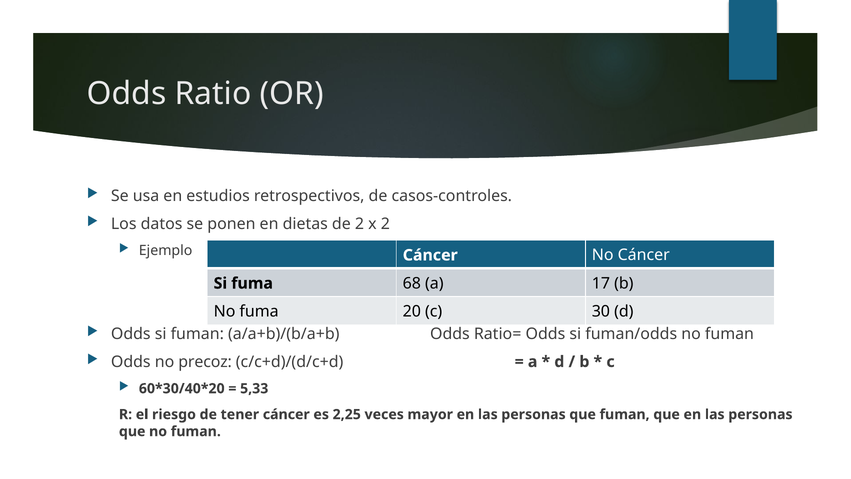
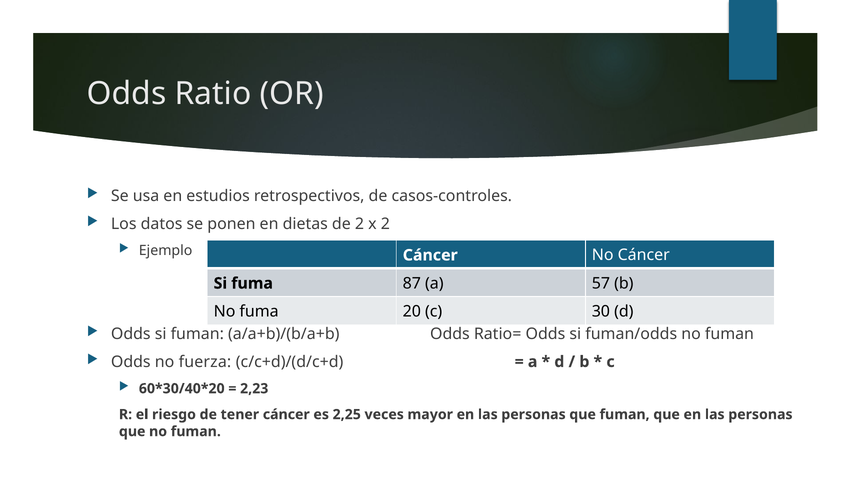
68: 68 -> 87
17: 17 -> 57
precoz: precoz -> fuerza
5,33: 5,33 -> 2,23
